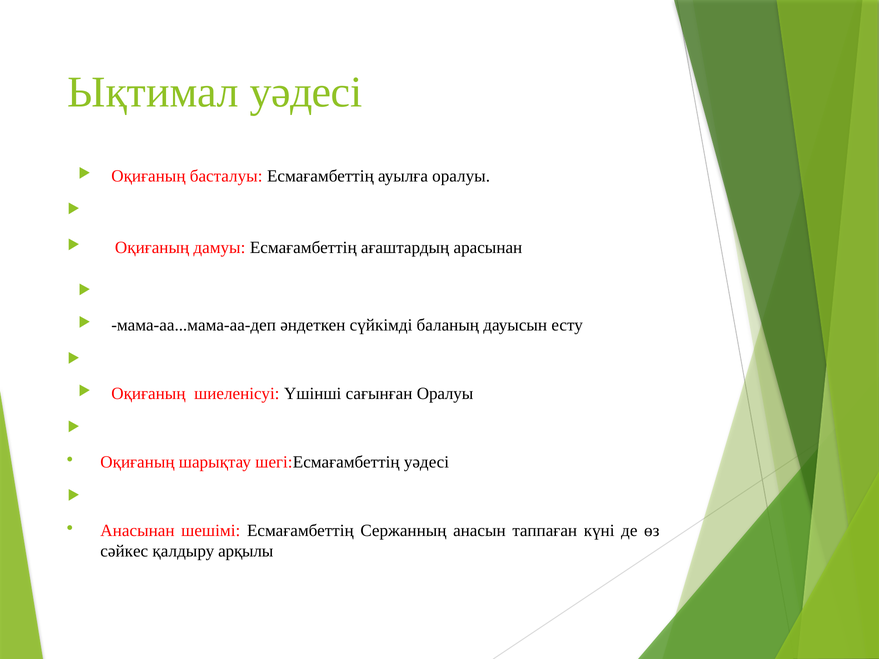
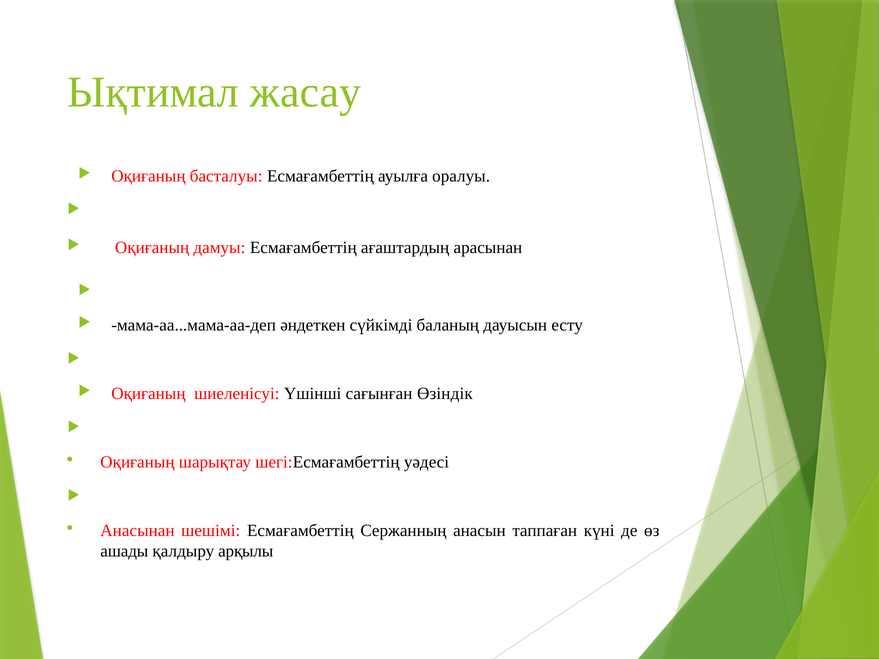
Ықтимал уәдесі: уәдесі -> жасау
сағынған Оралуы: Оралуы -> Өзіндік
сәйкес: сәйкес -> ашады
